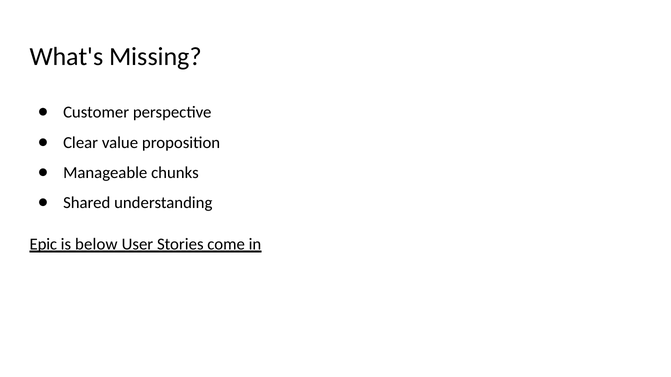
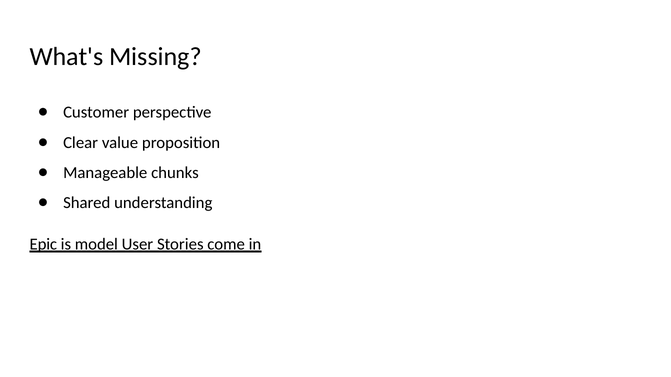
below: below -> model
